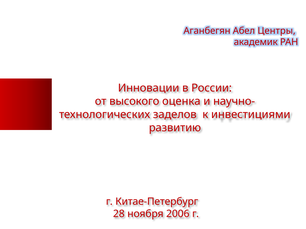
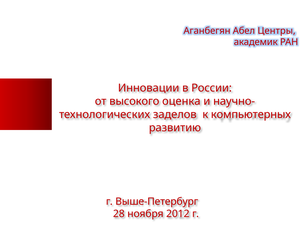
инвестициями: инвестициями -> компьютерных
Китае-Петербург: Китае-Петербург -> Выше-Петербург
2006: 2006 -> 2012
